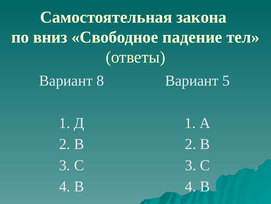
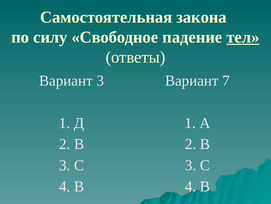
вниз: вниз -> силу
тел underline: none -> present
Вариант 8: 8 -> 3
5: 5 -> 7
